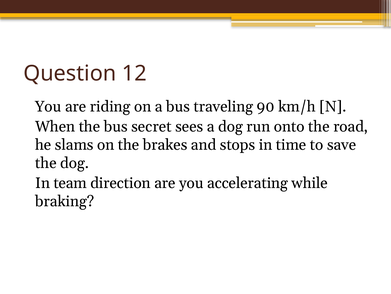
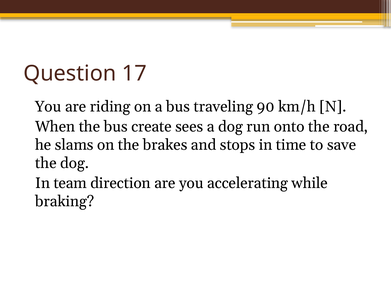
12: 12 -> 17
secret: secret -> create
